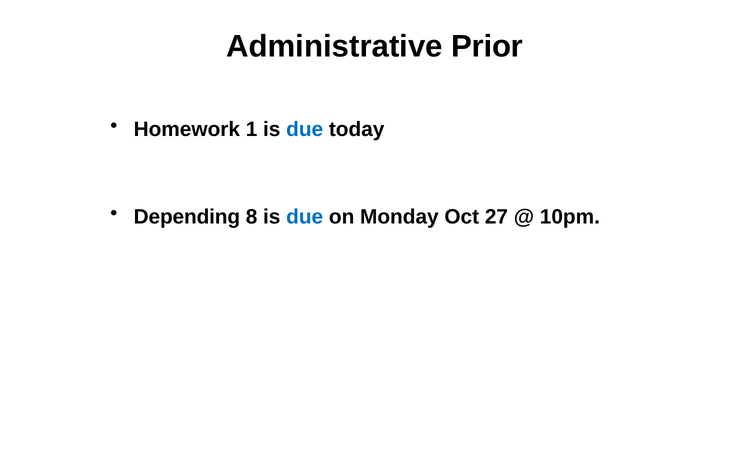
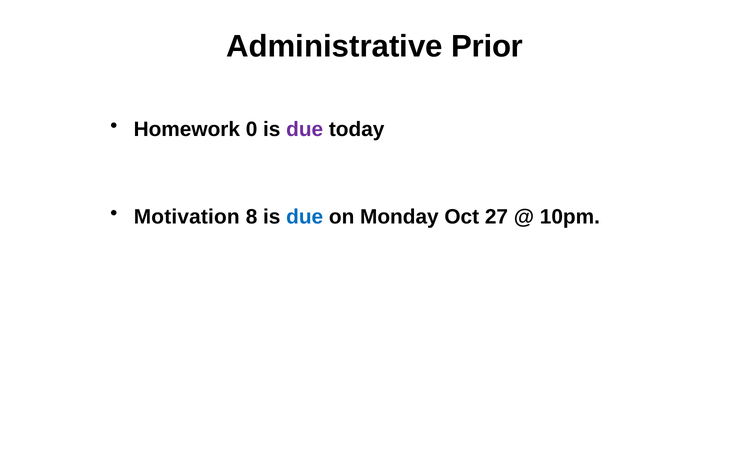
1: 1 -> 0
due at (305, 129) colour: blue -> purple
Depending: Depending -> Motivation
